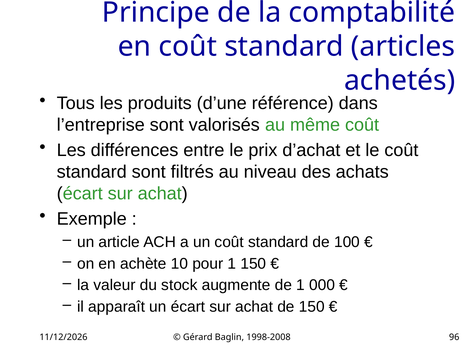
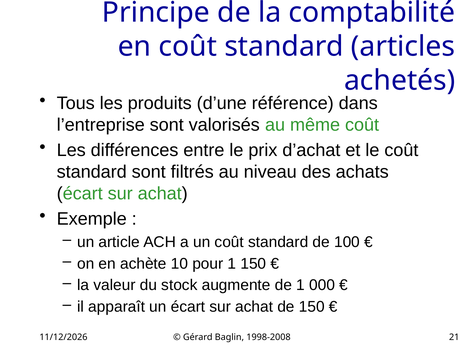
96: 96 -> 21
